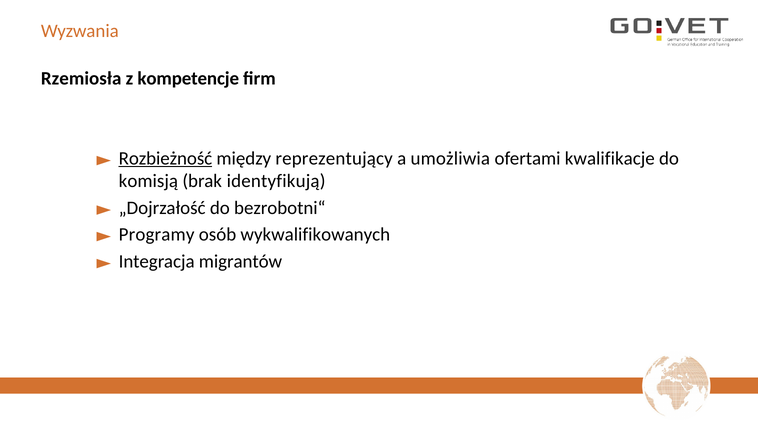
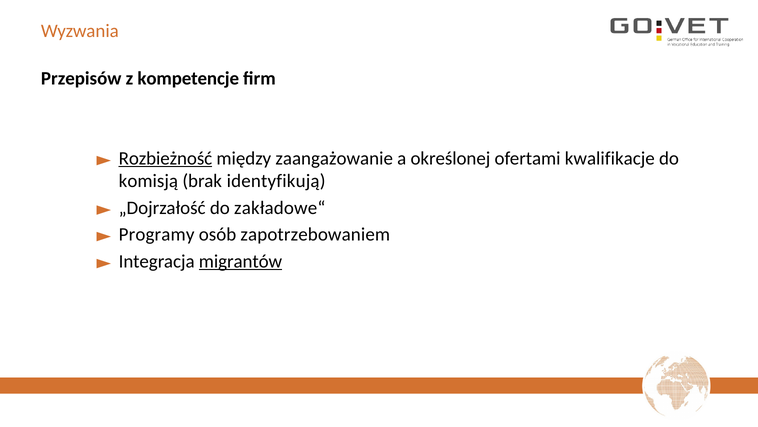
Rzemiosła: Rzemiosła -> Przepisów
reprezentujący: reprezentujący -> zaangażowanie
umożliwia: umożliwia -> określonej
bezrobotni“: bezrobotni“ -> zakładowe“
wykwalifikowanych: wykwalifikowanych -> zapotrzebowaniem
migrantów underline: none -> present
